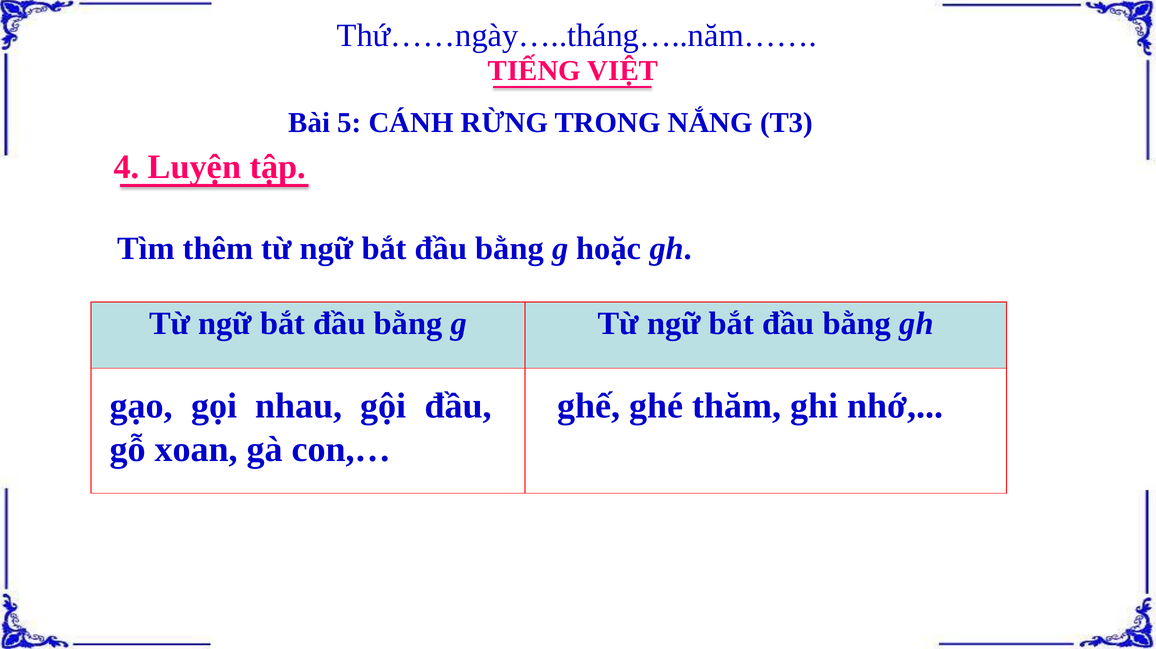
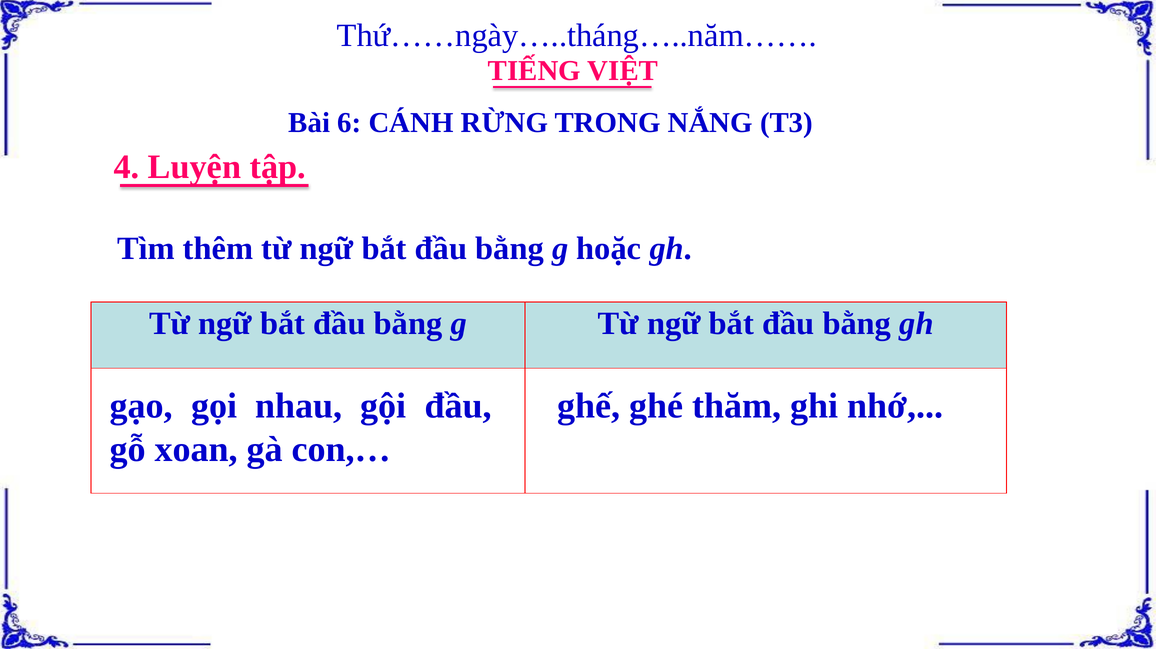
5: 5 -> 6
